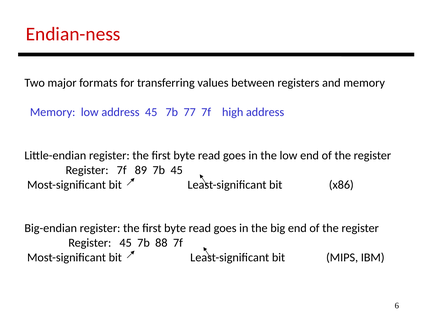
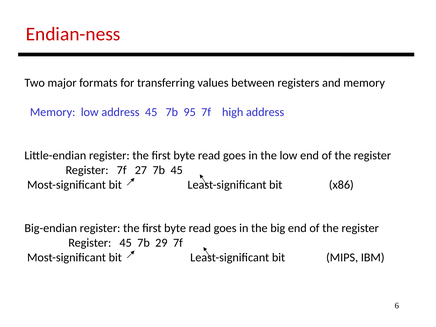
77: 77 -> 95
89: 89 -> 27
88: 88 -> 29
